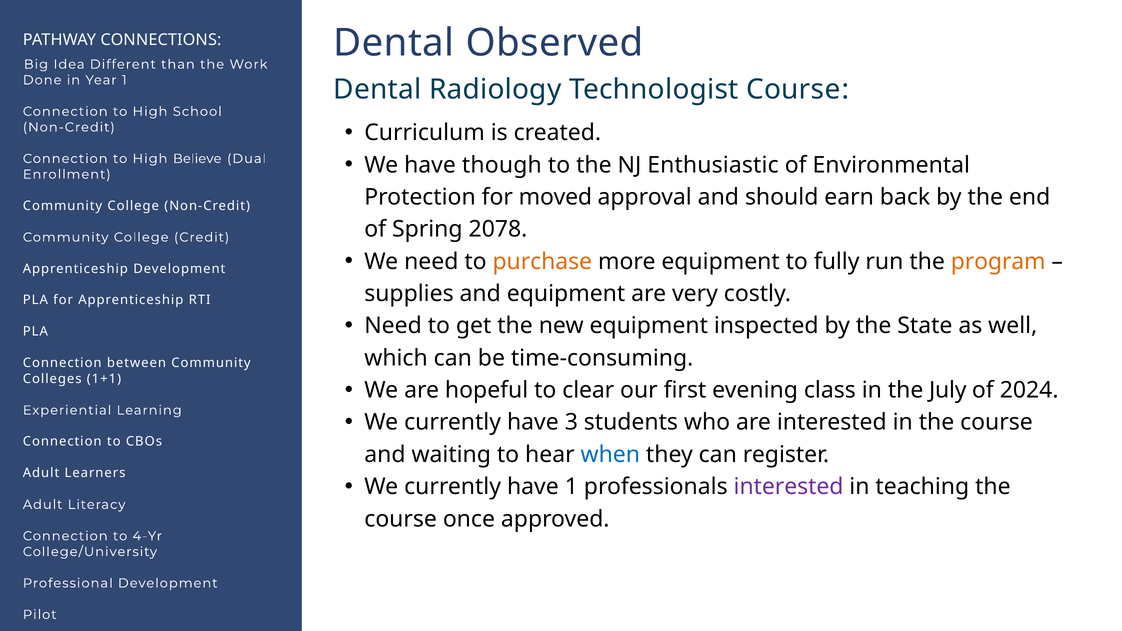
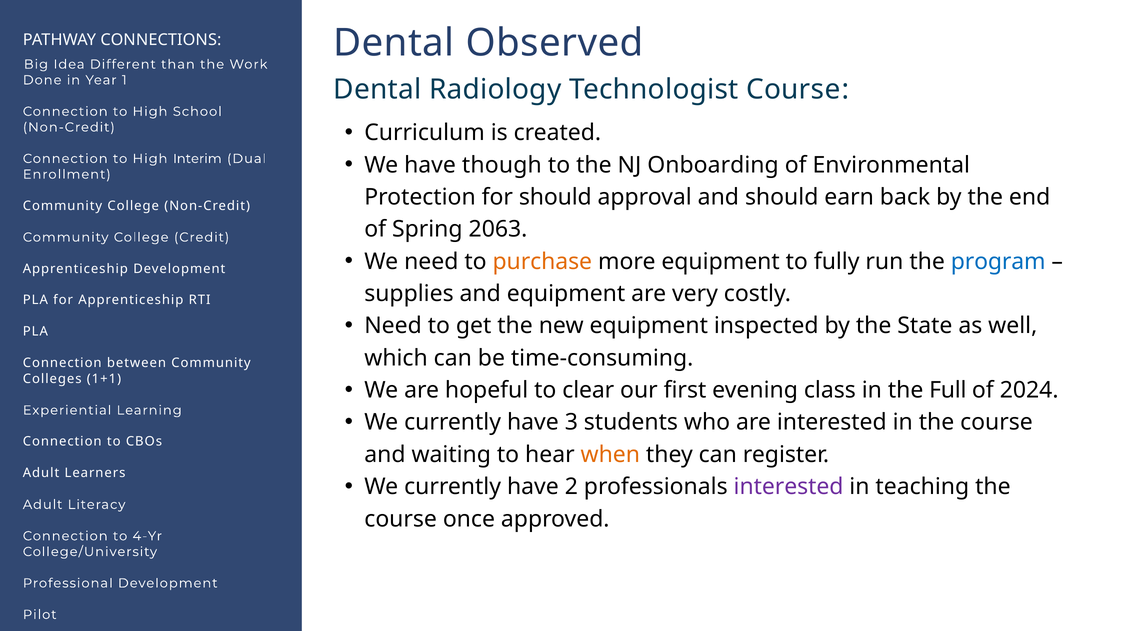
Enthusiastic: Enthusiastic -> Onboarding
Believe: Believe -> Interim
for moved: moved -> should
2078: 2078 -> 2063
program colour: orange -> blue
July: July -> Full
when colour: blue -> orange
have 1: 1 -> 2
